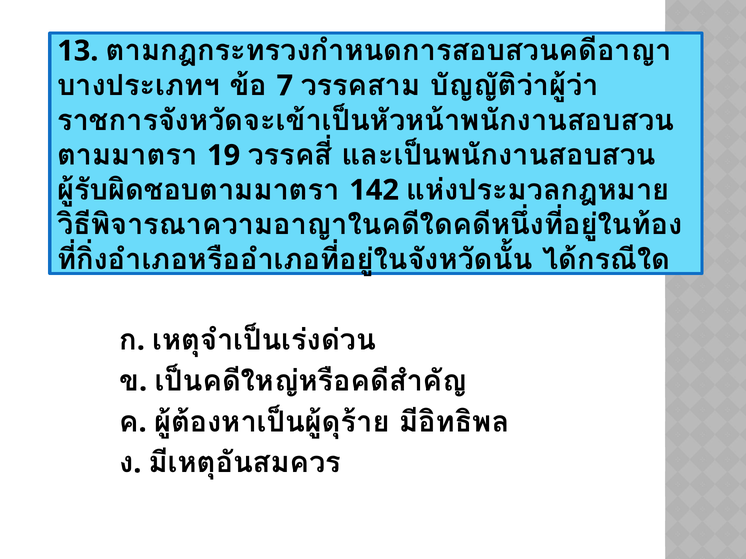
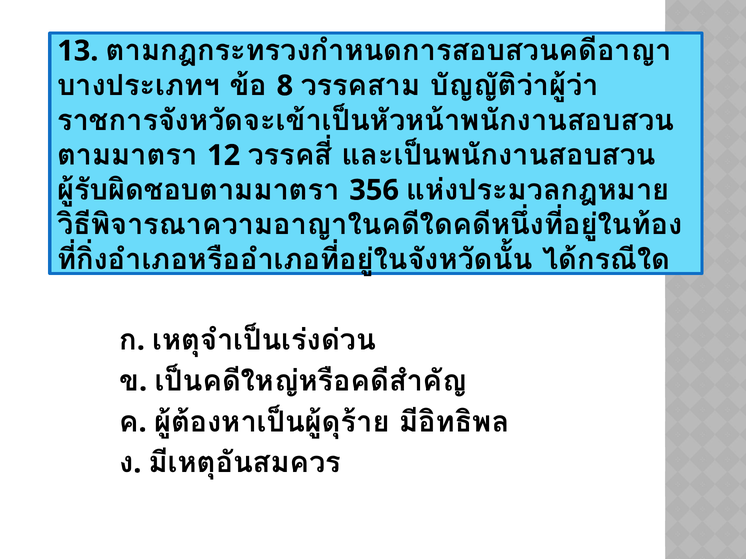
7: 7 -> 8
19: 19 -> 12
142: 142 -> 356
